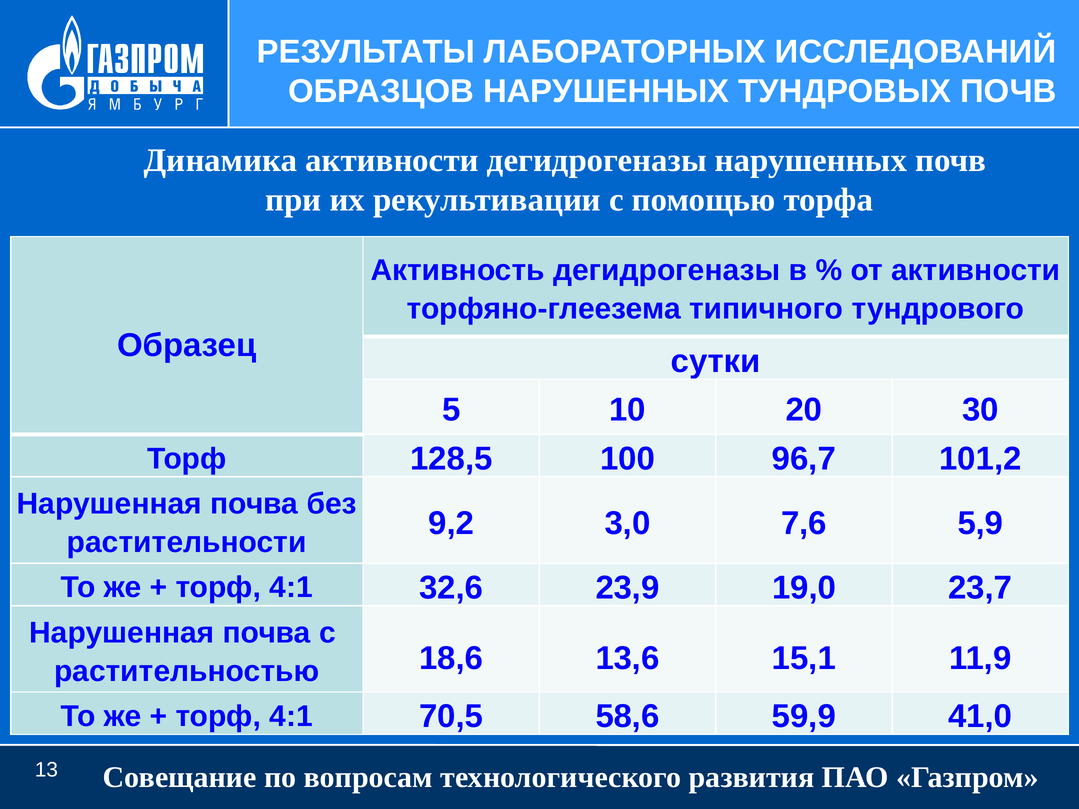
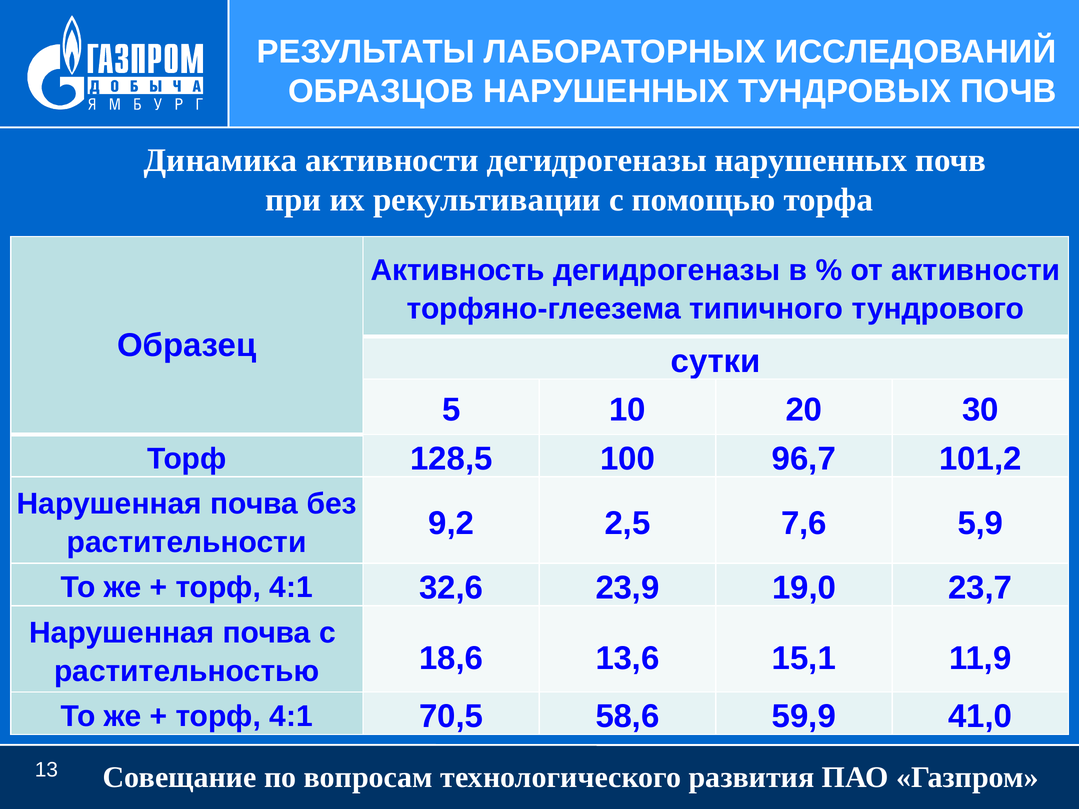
3,0: 3,0 -> 2,5
